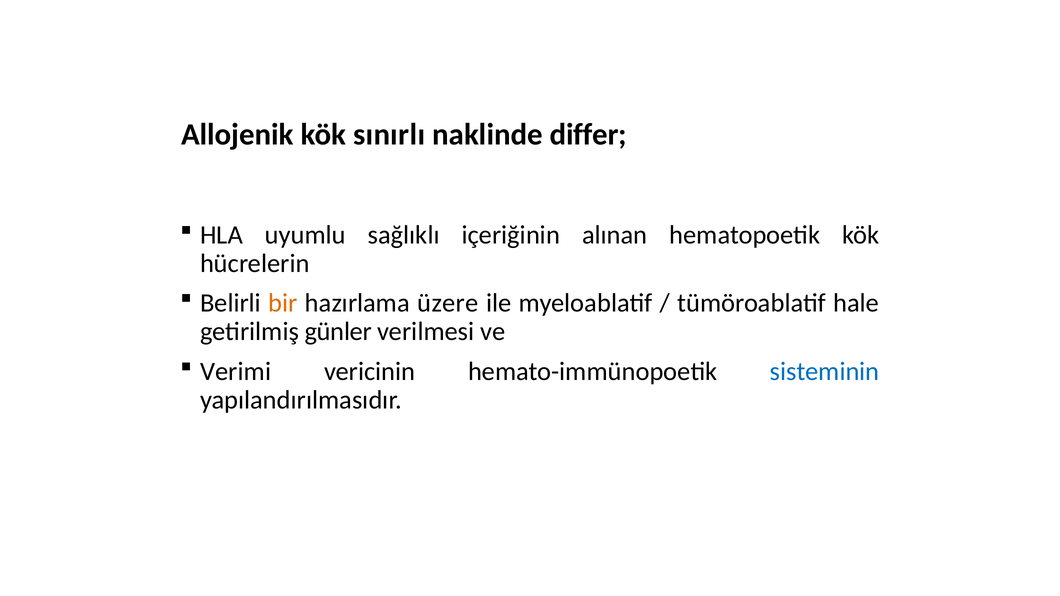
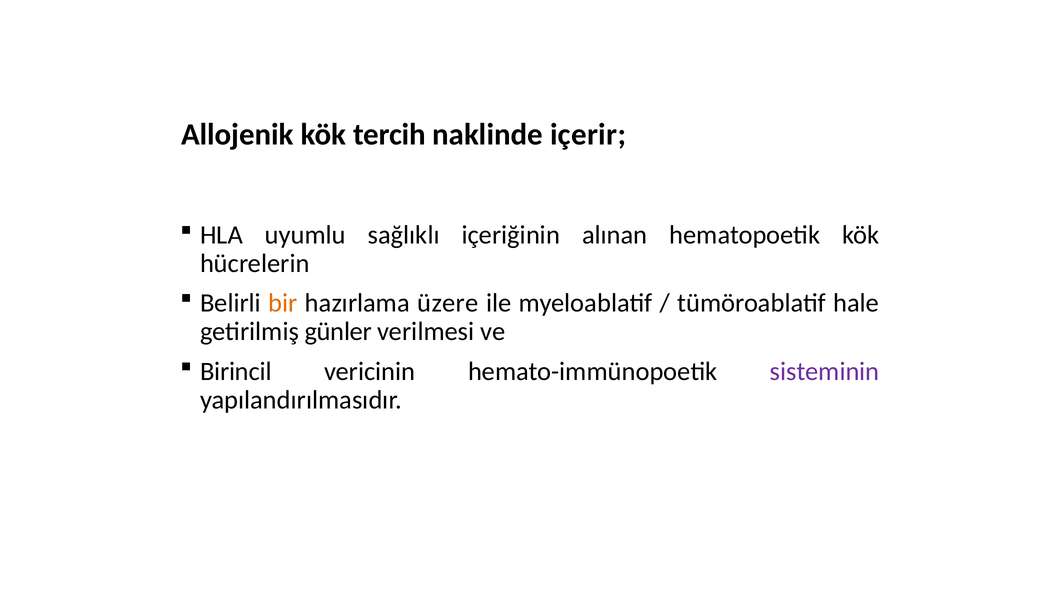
sınırlı: sınırlı -> tercih
differ: differ -> içerir
Verimi: Verimi -> Birincil
sisteminin colour: blue -> purple
